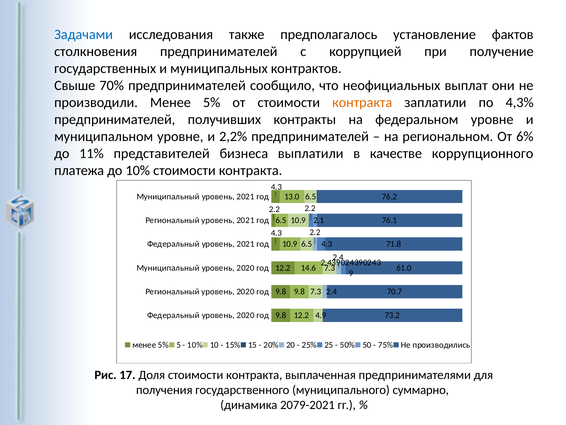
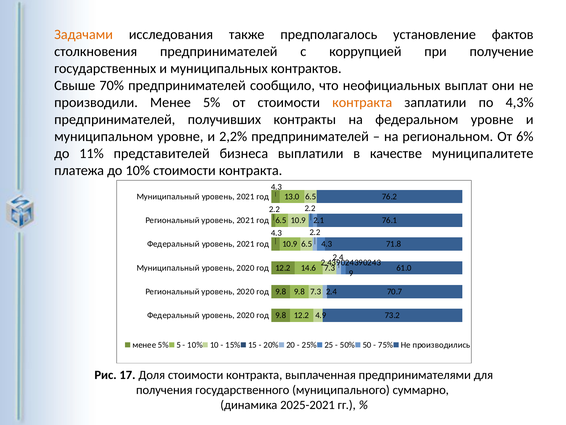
Задачами colour: blue -> orange
коррупционного: коррупционного -> муниципалитете
2079-2021: 2079-2021 -> 2025-2021
